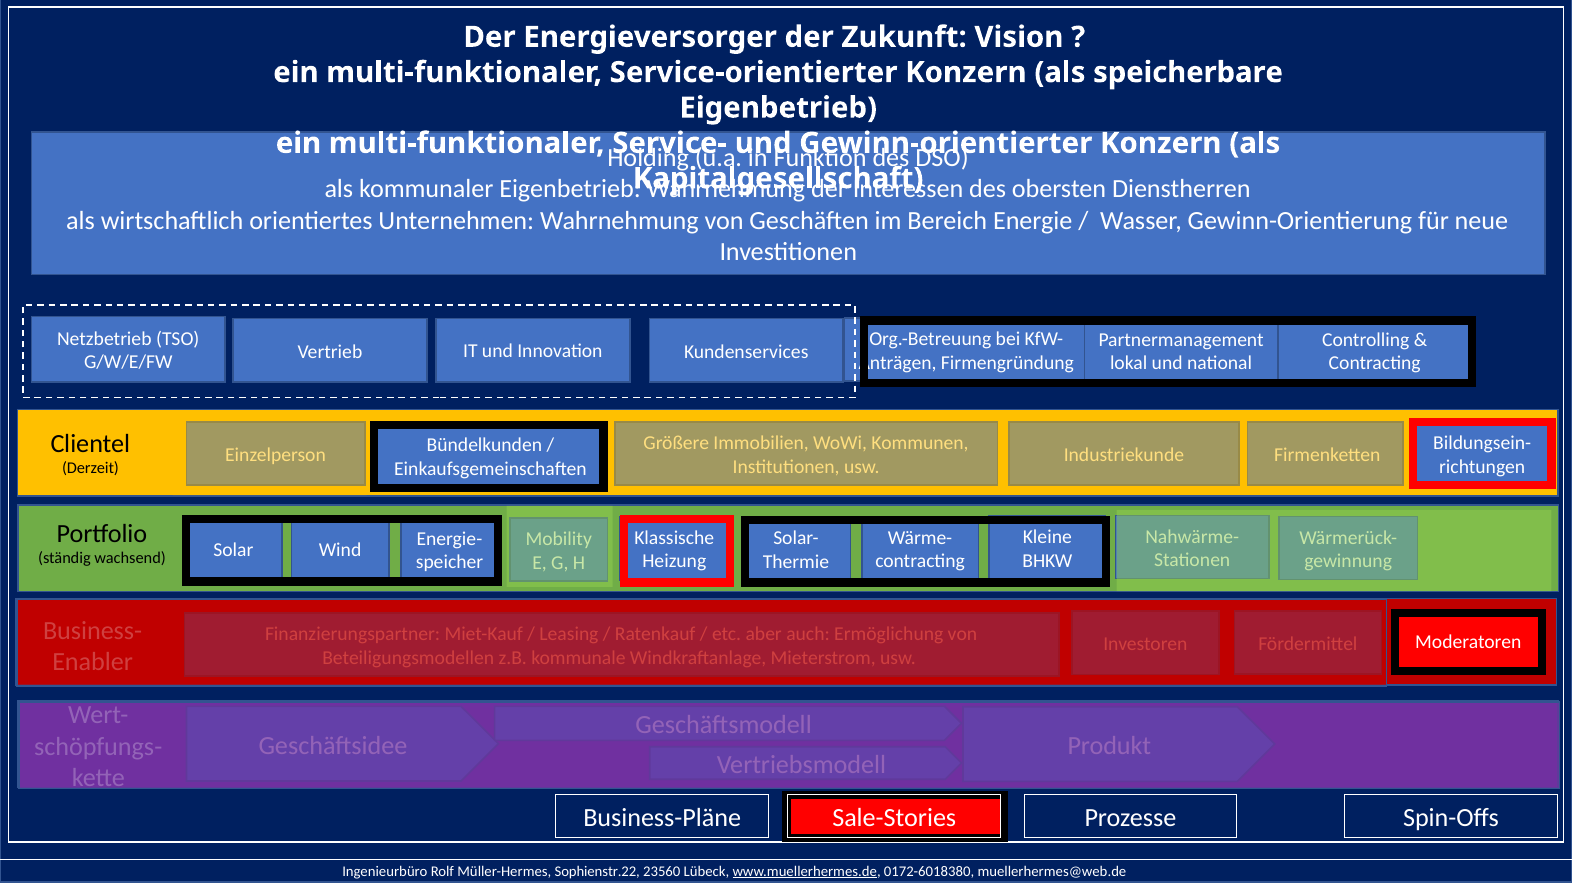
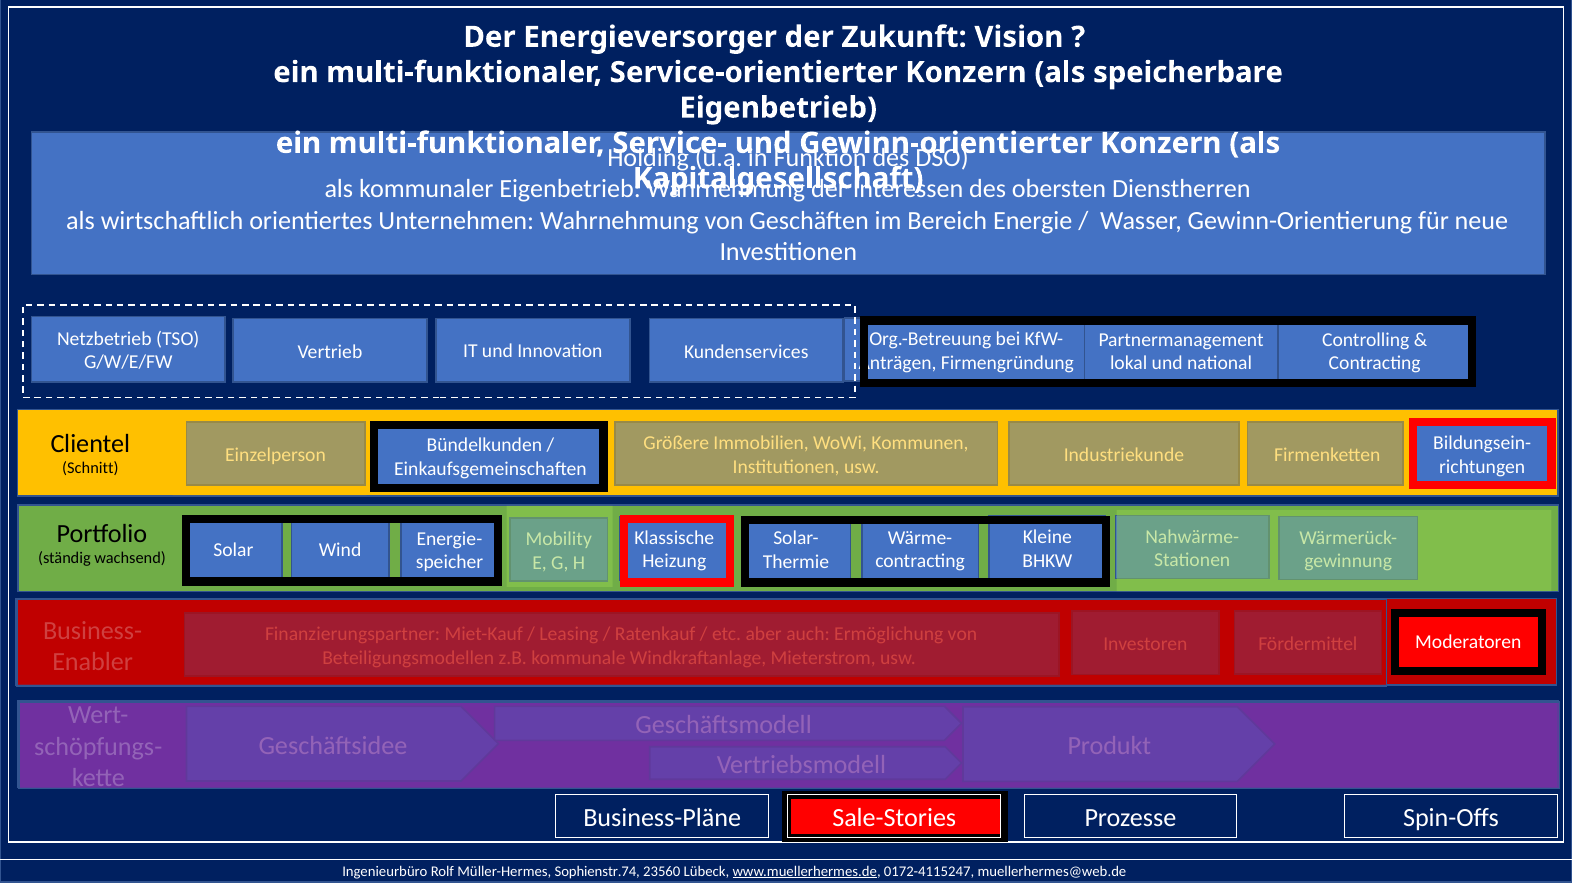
Derzeit: Derzeit -> Schnitt
Sophienstr.22: Sophienstr.22 -> Sophienstr.74
0172-6018380: 0172-6018380 -> 0172-4115247
